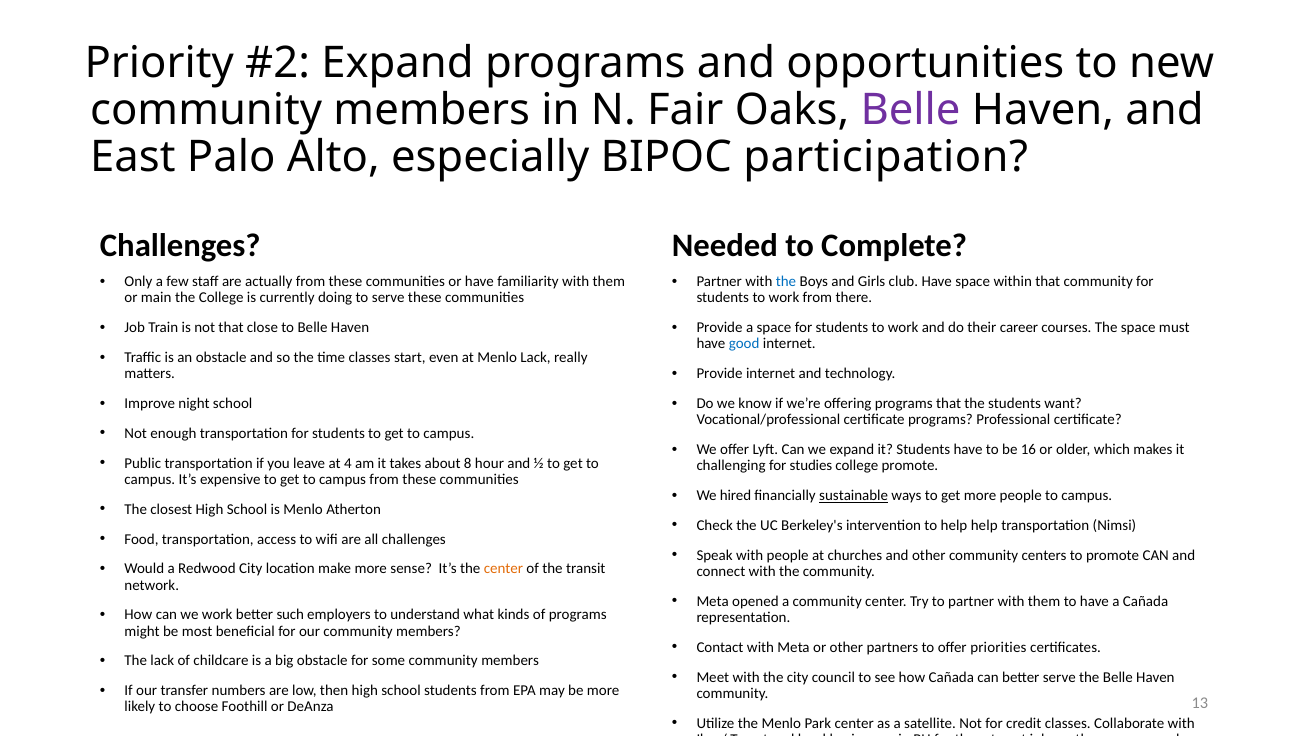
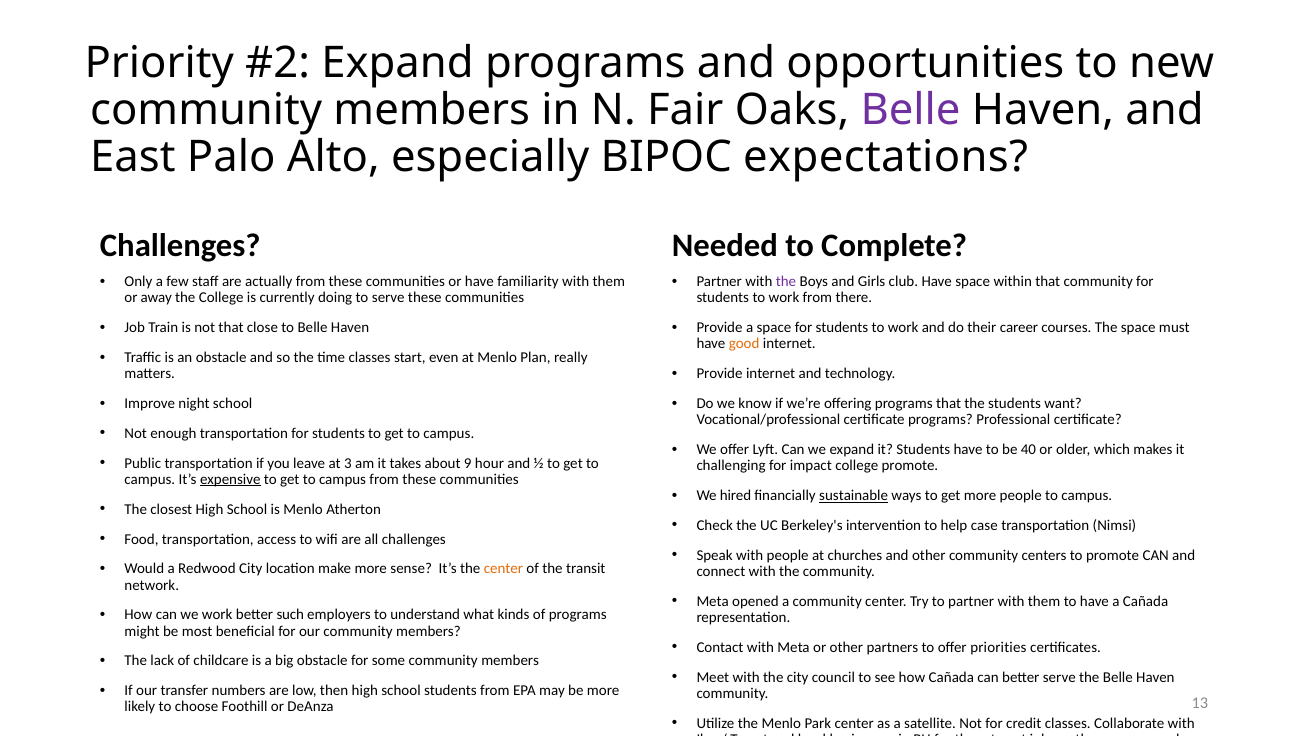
participation: participation -> expectations
the at (786, 282) colour: blue -> purple
main: main -> away
good colour: blue -> orange
Menlo Lack: Lack -> Plan
16: 16 -> 40
4: 4 -> 3
8: 8 -> 9
studies: studies -> impact
expensive underline: none -> present
help help: help -> case
